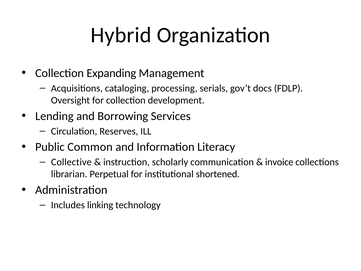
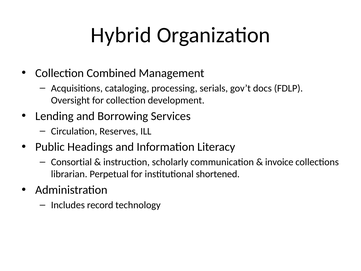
Expanding: Expanding -> Combined
Common: Common -> Headings
Collective: Collective -> Consortial
linking: linking -> record
